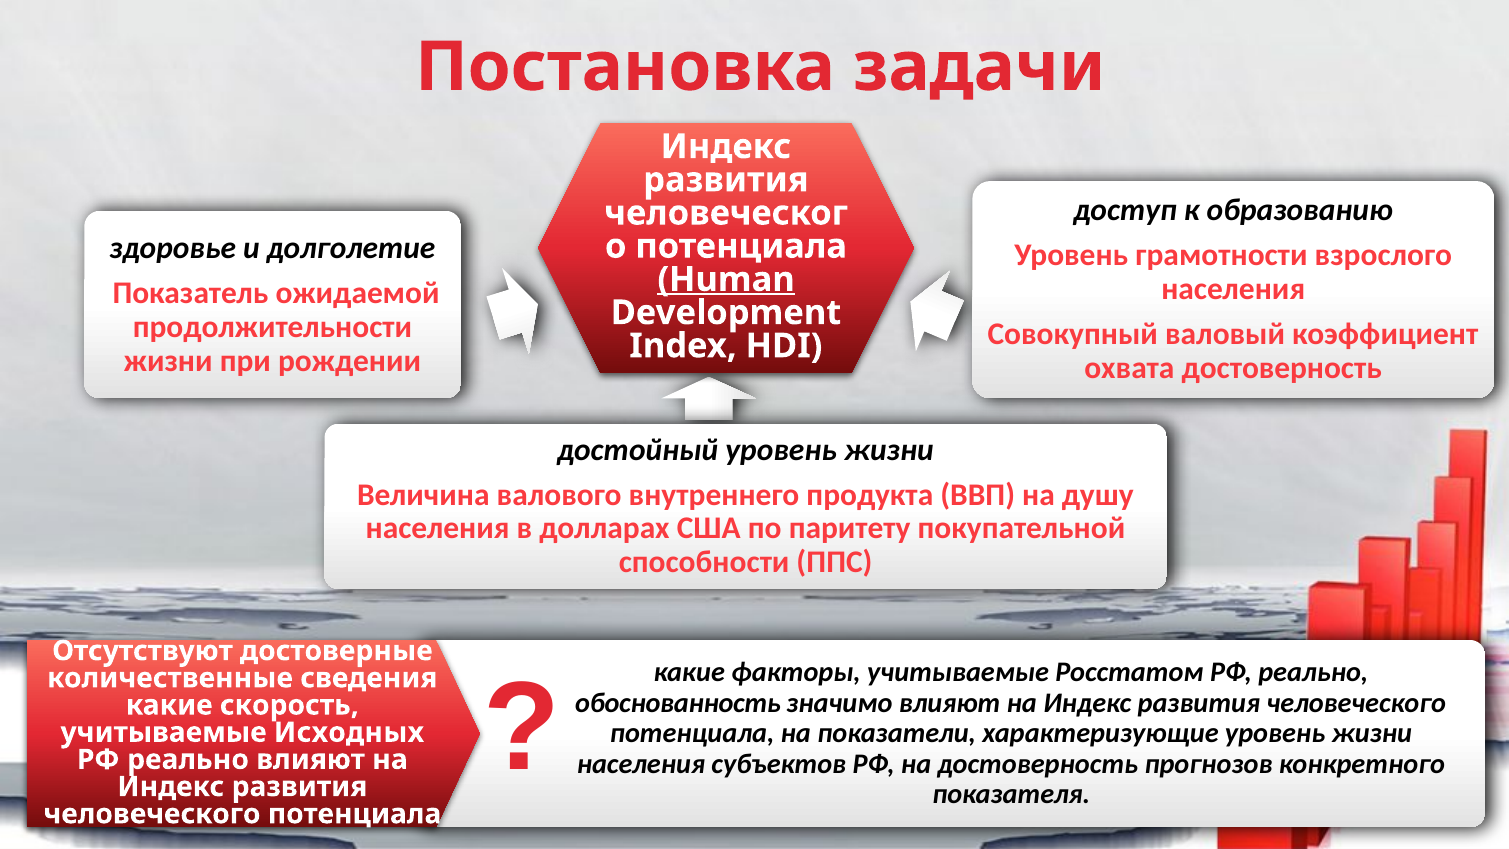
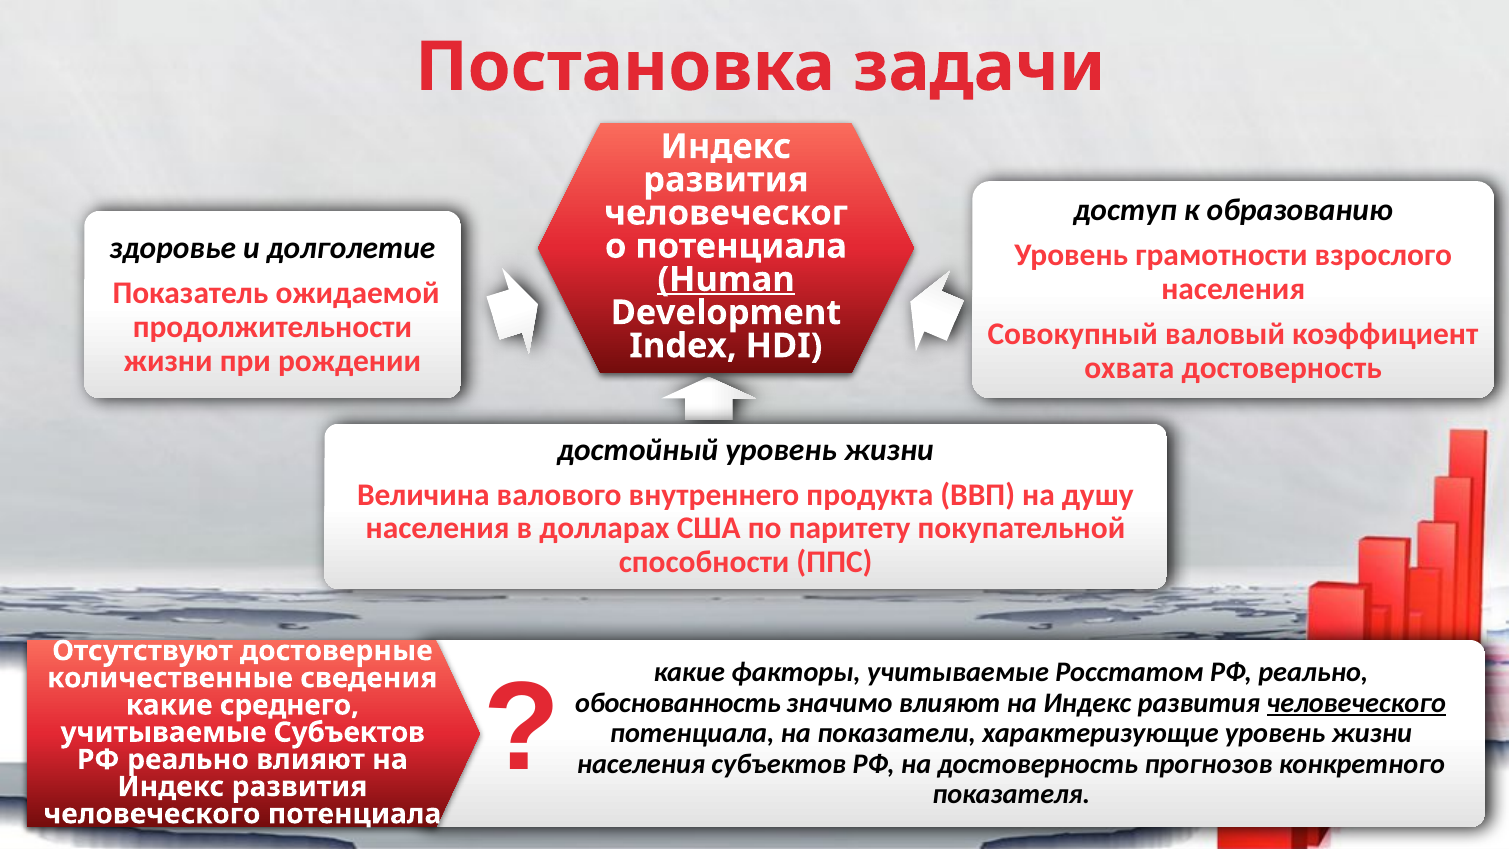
человеческого at (1356, 703) underline: none -> present
скорость: скорость -> среднего
учитываемые Исходных: Исходных -> Субъектов
